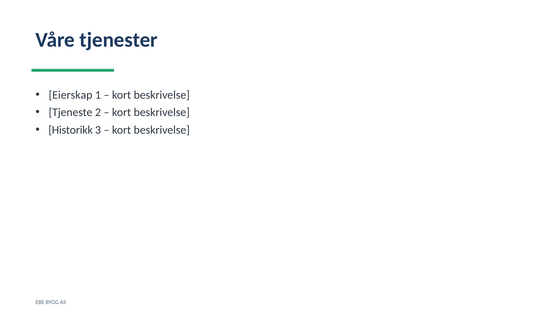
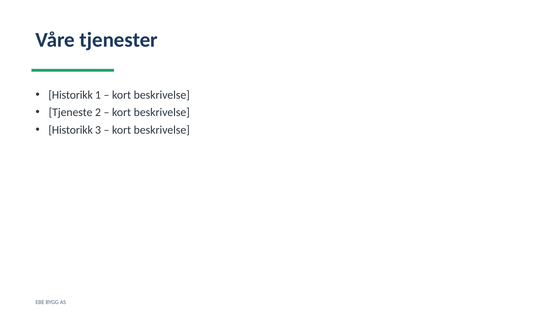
Eierskap at (71, 95): Eierskap -> Historikk
